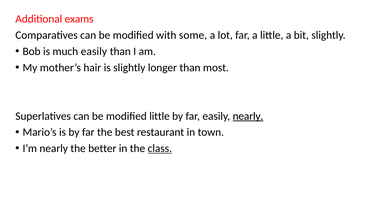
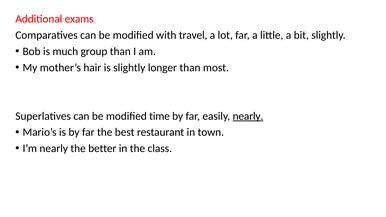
some: some -> travel
much easily: easily -> group
modified little: little -> time
class underline: present -> none
